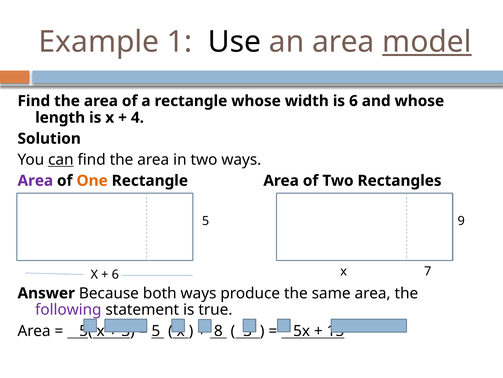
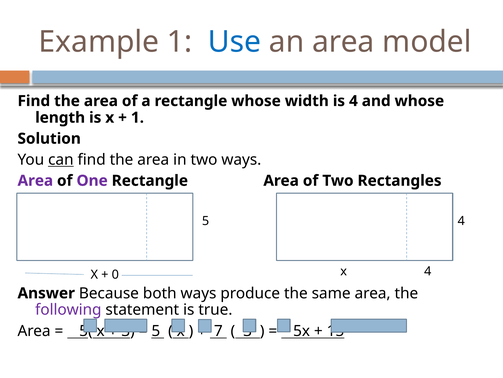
Use colour: black -> blue
model underline: present -> none
is 6: 6 -> 4
4 at (137, 117): 4 -> 1
One colour: orange -> purple
5 9: 9 -> 4
x 7: 7 -> 4
6 at (115, 274): 6 -> 0
8: 8 -> 7
